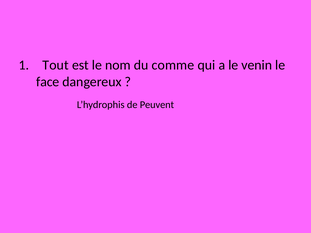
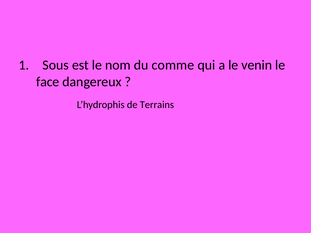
Tout: Tout -> Sous
Peuvent: Peuvent -> Terrains
